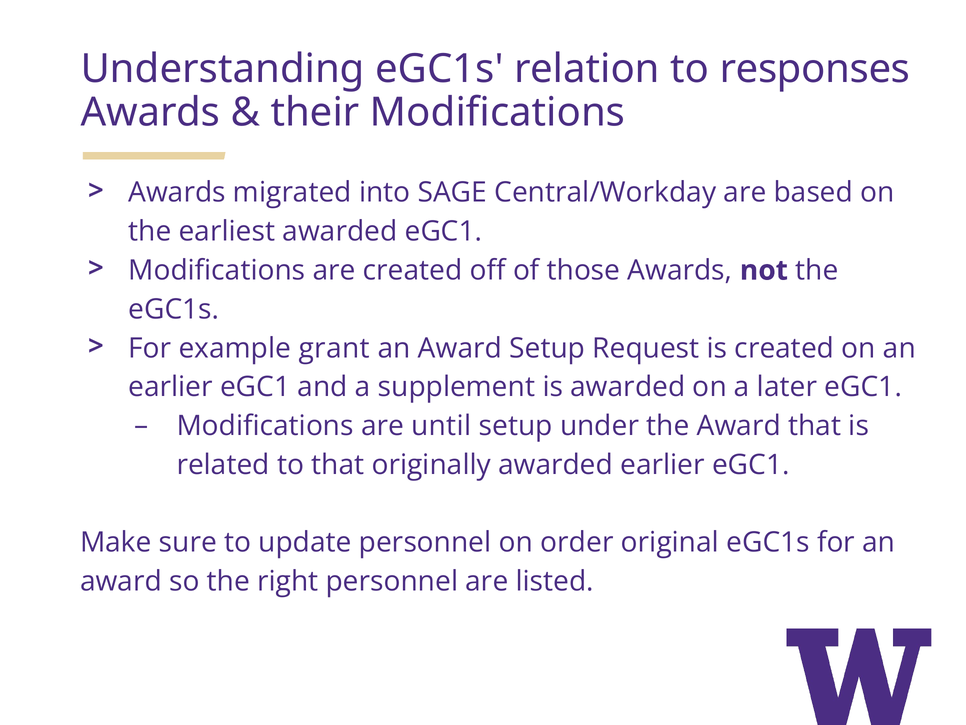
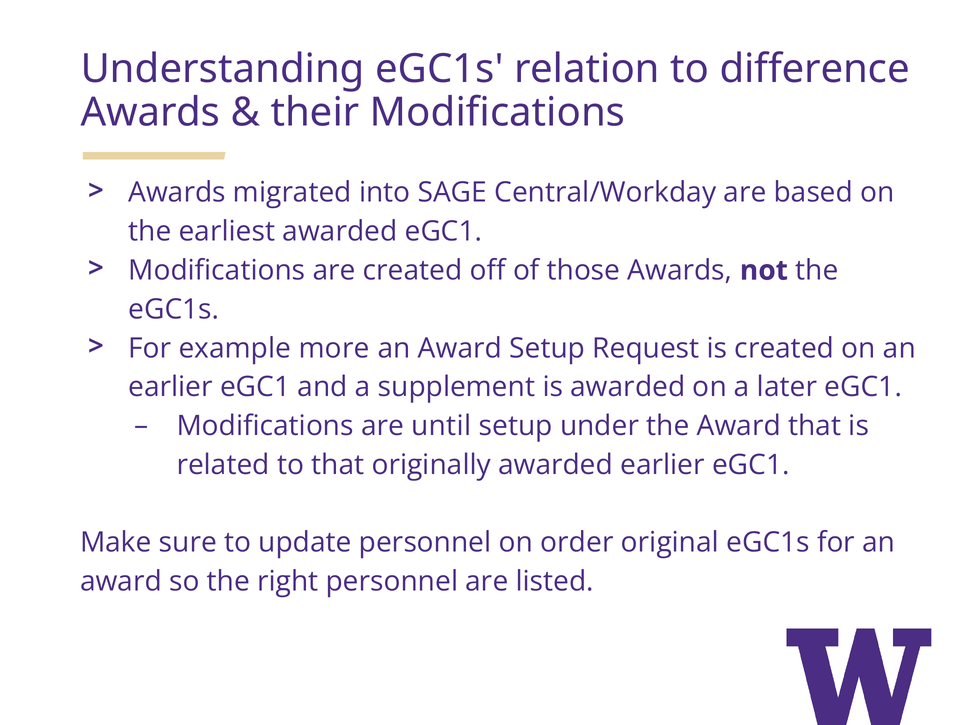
responses: responses -> difference
grant: grant -> more
